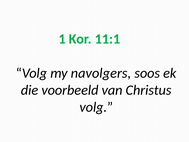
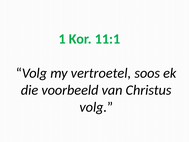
navolgers: navolgers -> vertroetel
